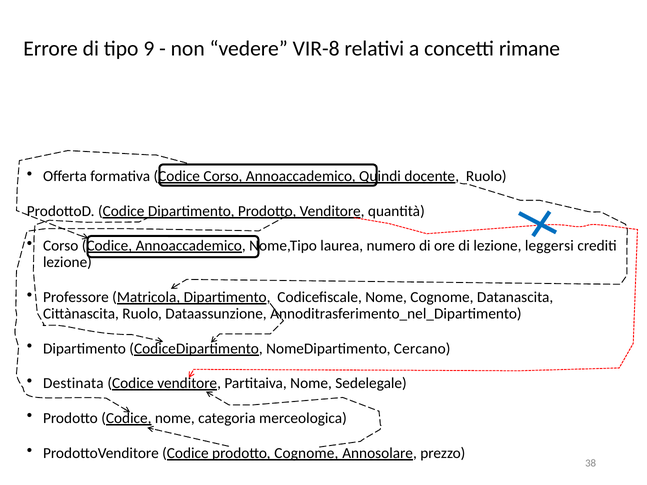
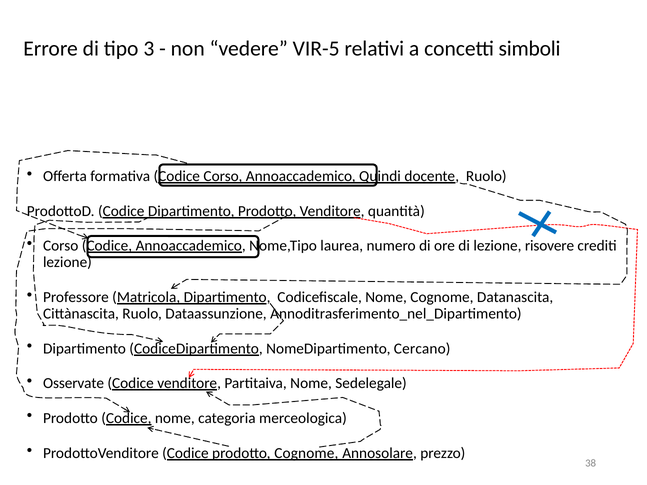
9: 9 -> 3
VIR-8: VIR-8 -> VIR-5
rimane: rimane -> simboli
leggersi: leggersi -> risovere
Destinata: Destinata -> Osservate
